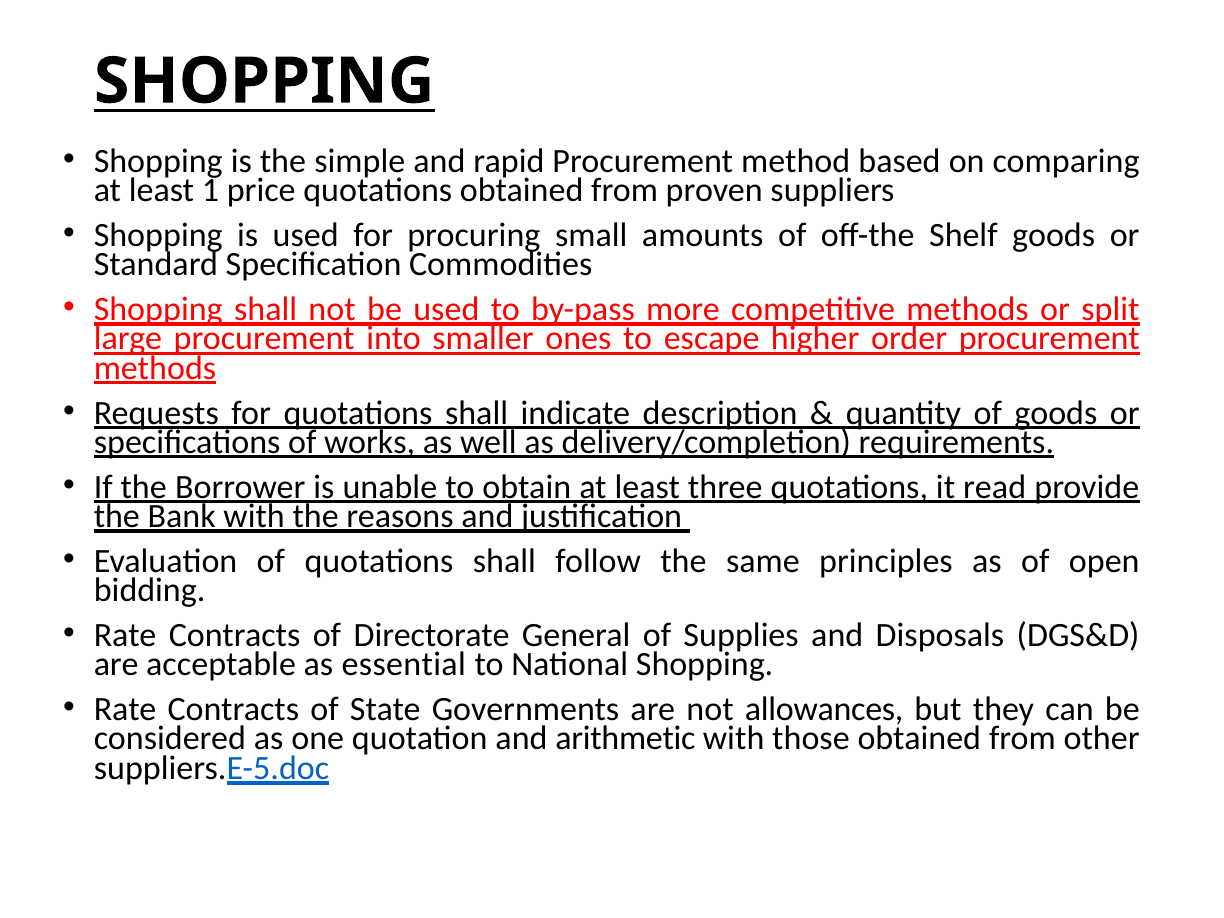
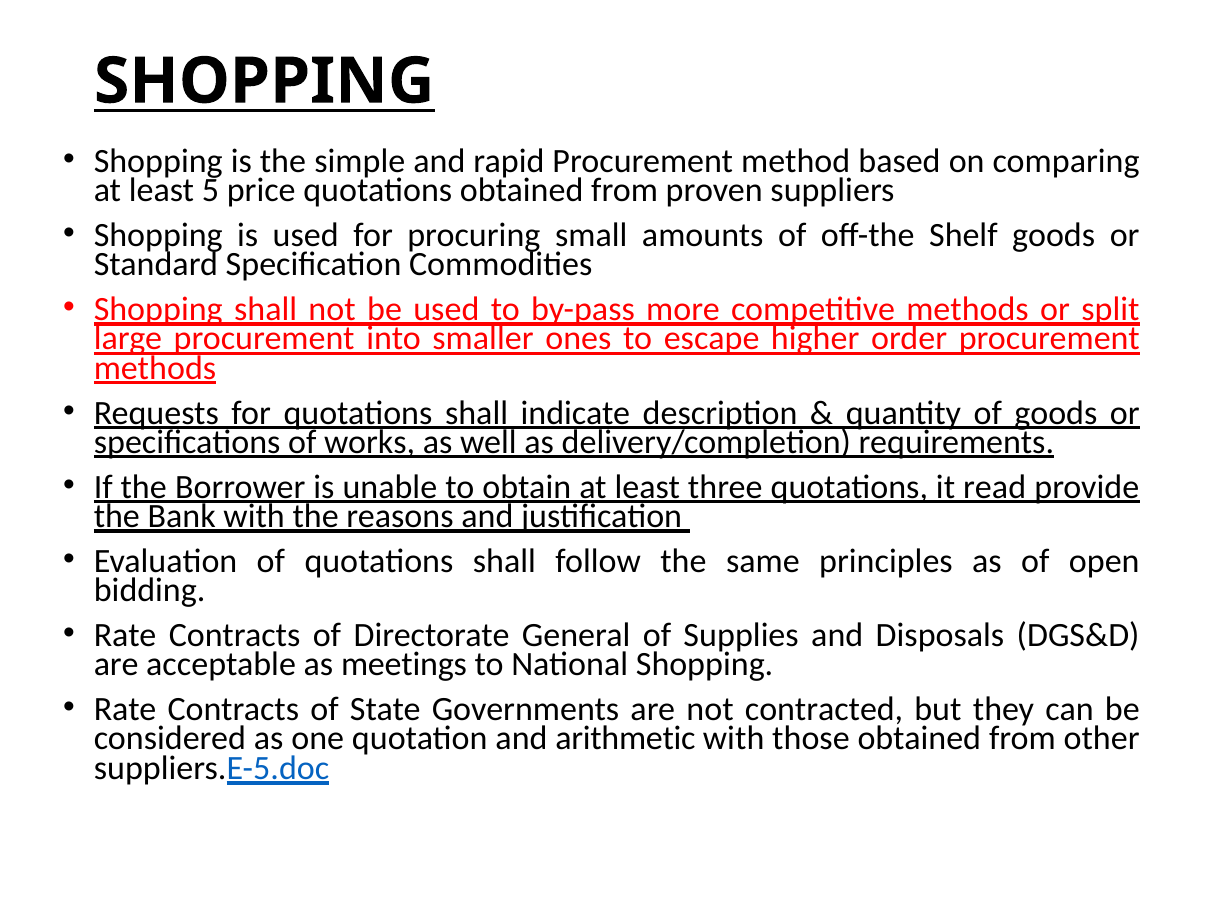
1: 1 -> 5
essential: essential -> meetings
allowances: allowances -> contracted
